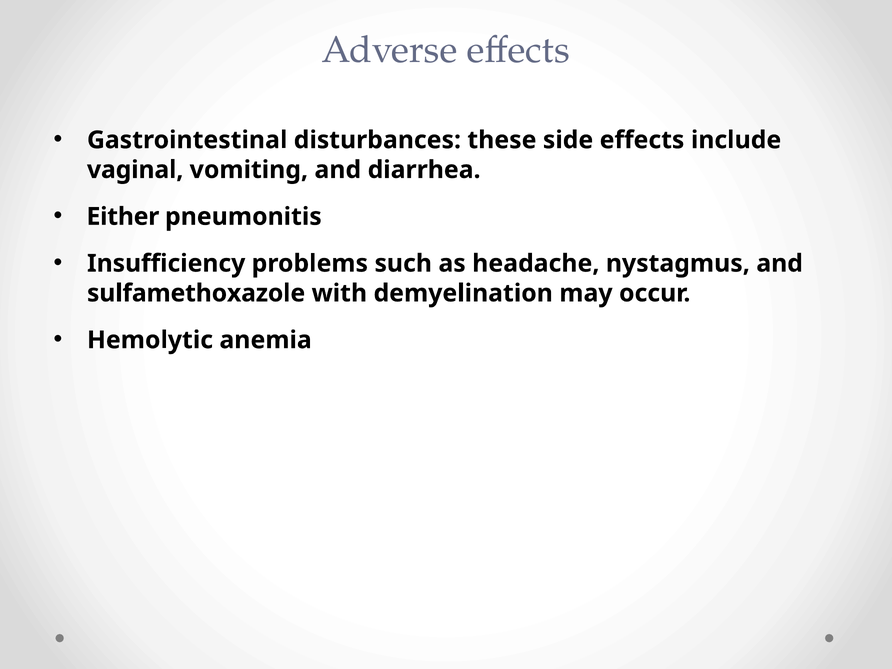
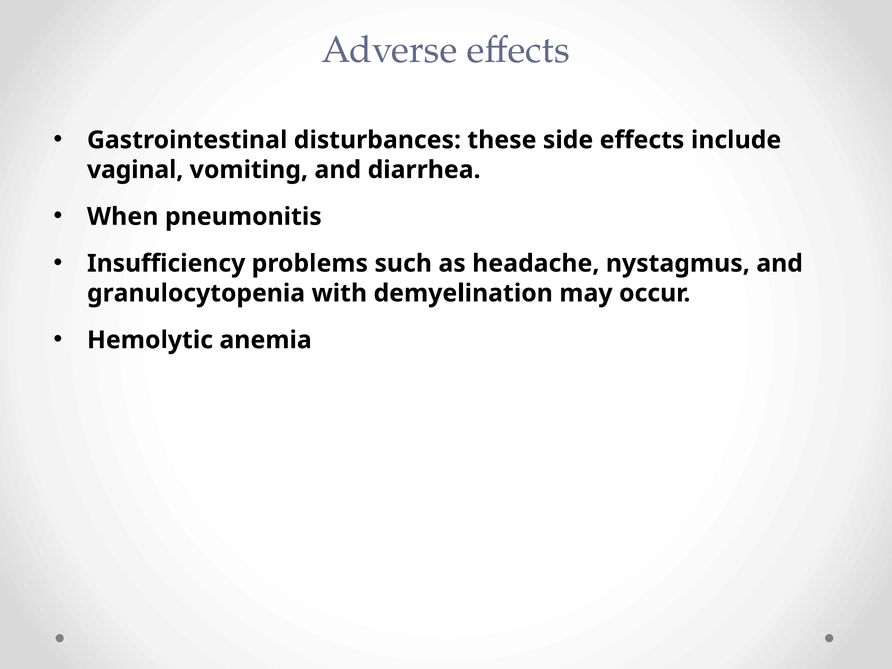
Either: Either -> When
sulfamethoxazole: sulfamethoxazole -> granulocytopenia
